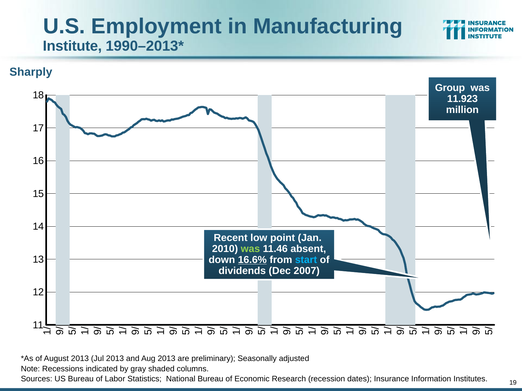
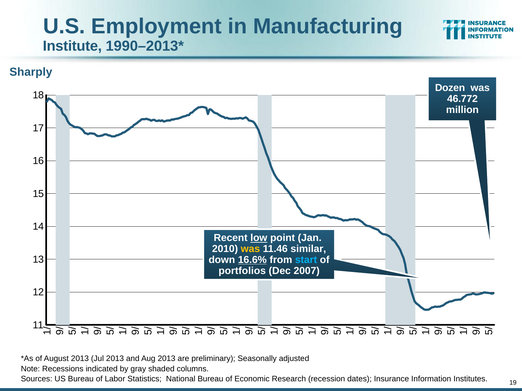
Group: Group -> Dozen
11.923: 11.923 -> 46.772
low underline: none -> present
was at (250, 249) colour: light green -> yellow
absent: absent -> similar
dividends: dividends -> portfolios
